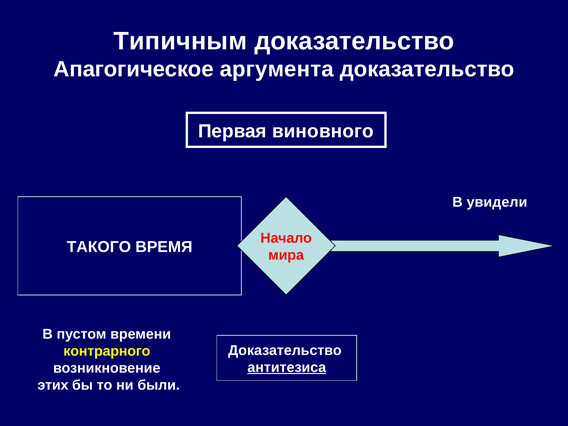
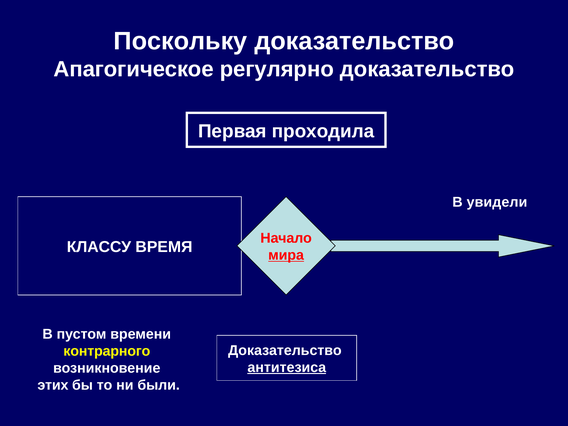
Типичным: Типичным -> Поскольку
аргумента: аргумента -> регулярно
виновного: виновного -> проходила
ТАКОГО: ТАКОГО -> КЛАССУ
мира underline: none -> present
